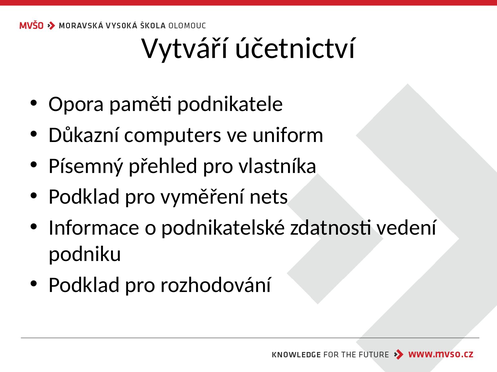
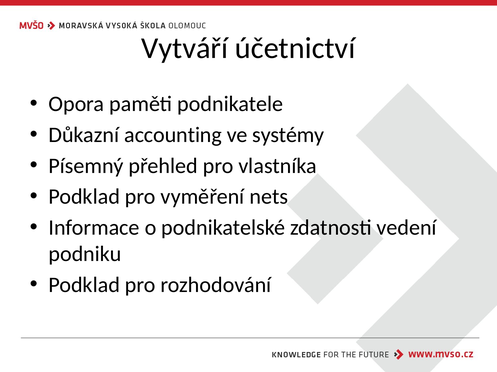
computers: computers -> accounting
uniform: uniform -> systémy
